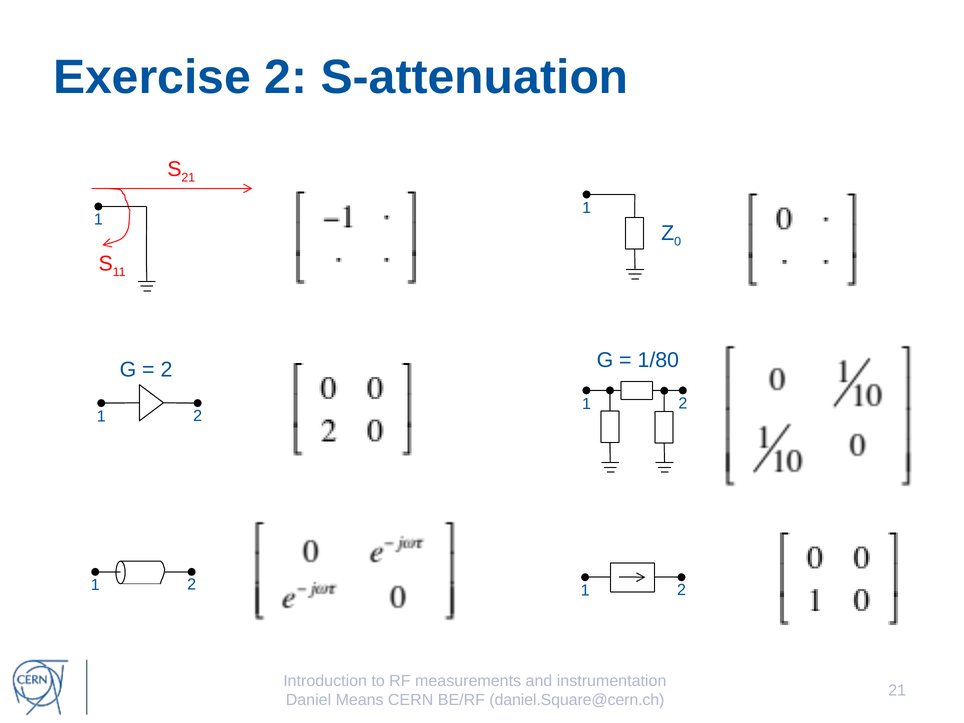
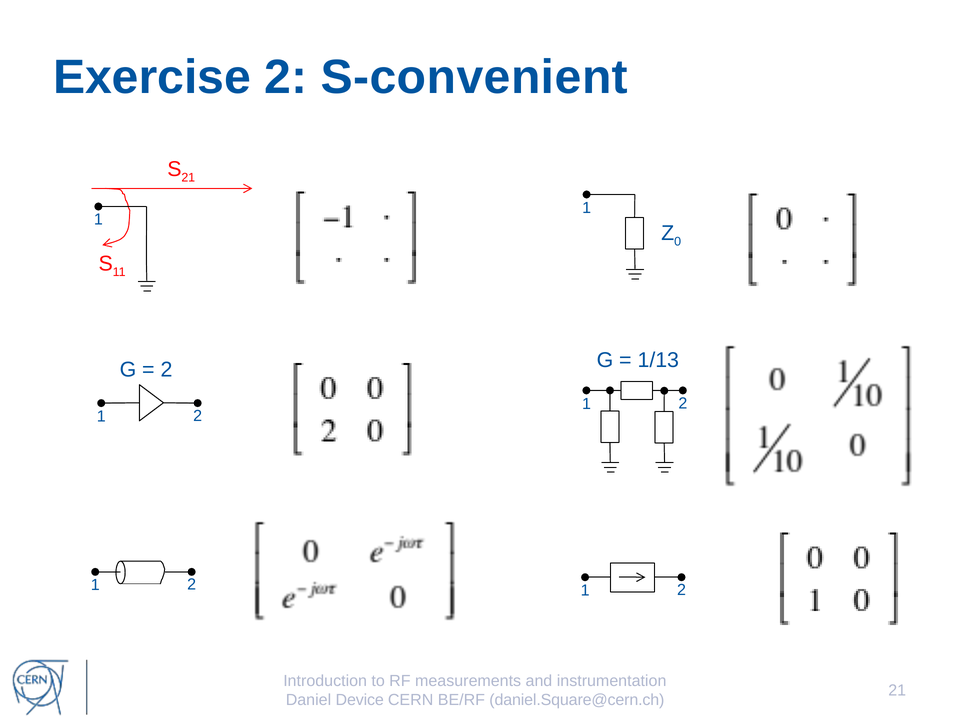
S-attenuation: S-attenuation -> S-convenient
1/80: 1/80 -> 1/13
Means: Means -> Device
